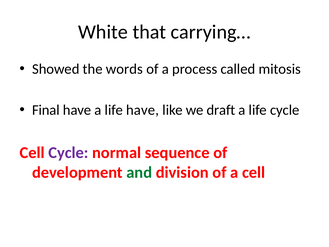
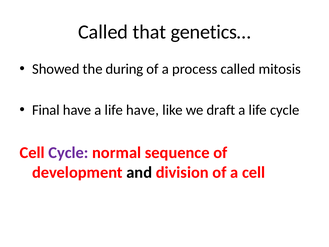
White at (103, 32): White -> Called
carrying…: carrying… -> genetics…
words: words -> during
and colour: green -> black
